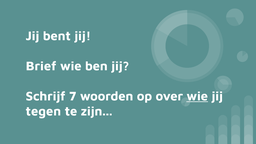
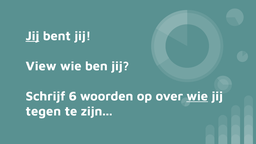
Jij at (32, 36) underline: none -> present
Brief: Brief -> View
7: 7 -> 6
